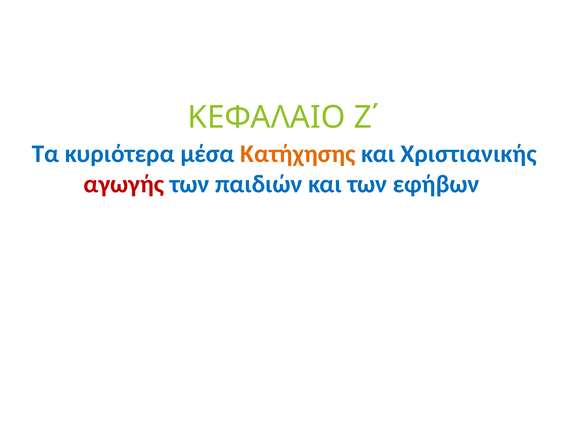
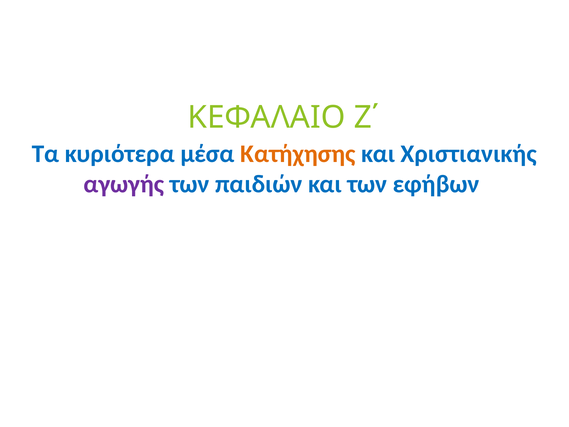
αγωγής colour: red -> purple
